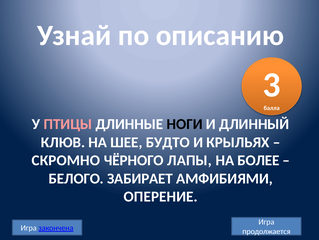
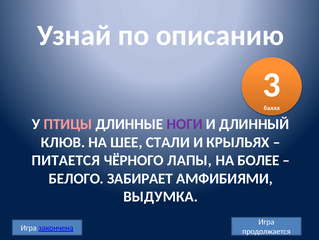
НОГИ colour: black -> purple
БУДТО: БУДТО -> СТАЛИ
СКРОМНО: СКРОМНО -> ПИТАЕТСЯ
ОПЕРЕНИЕ: ОПЕРЕНИЕ -> ВЫДУМКА
